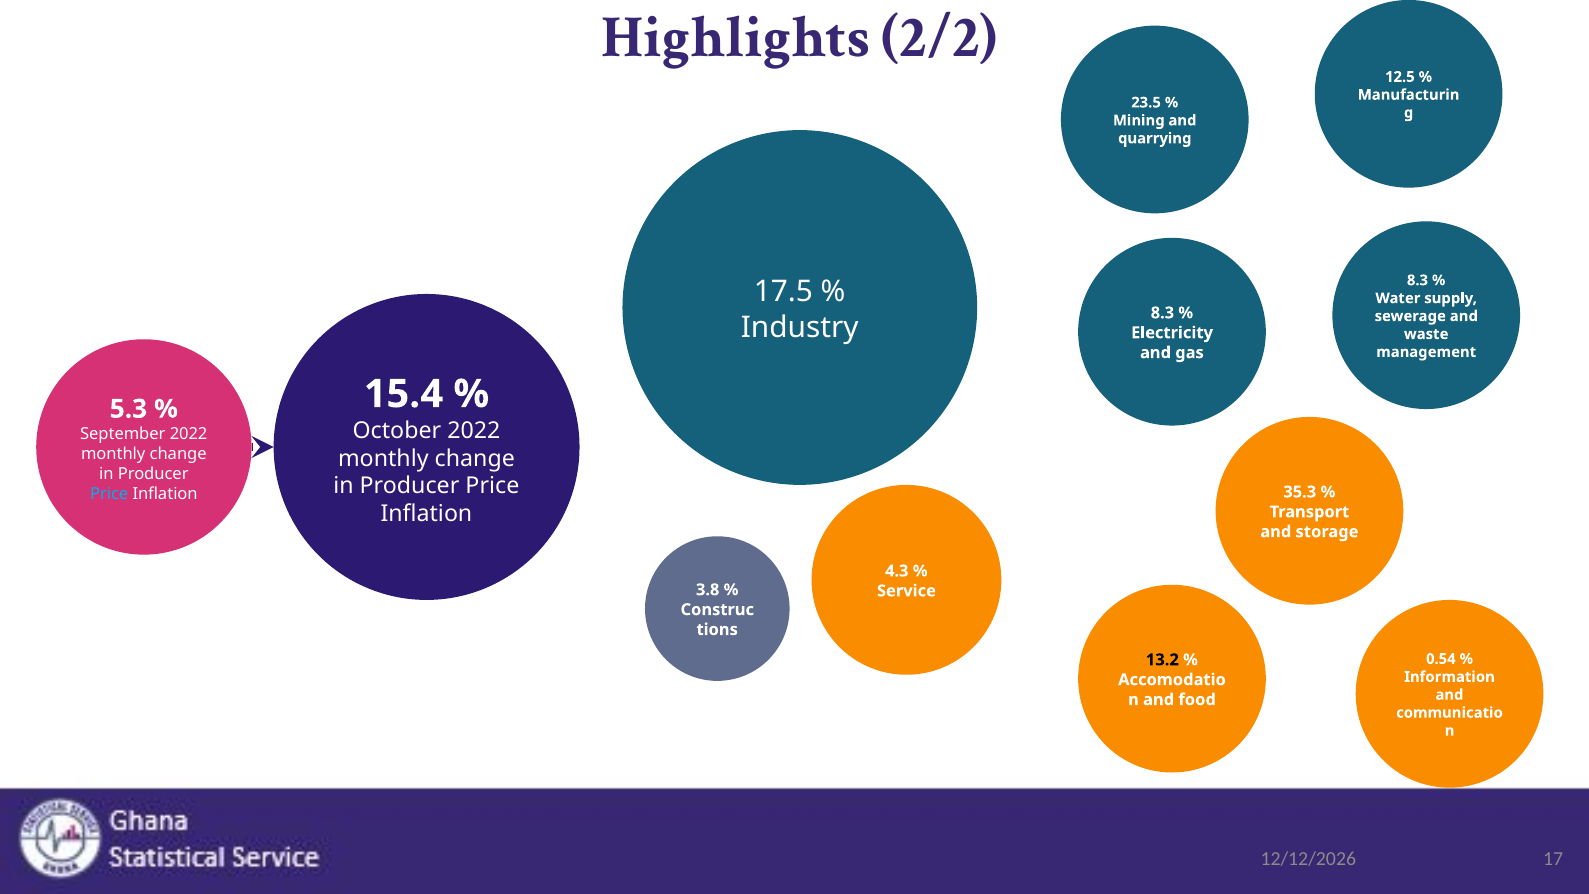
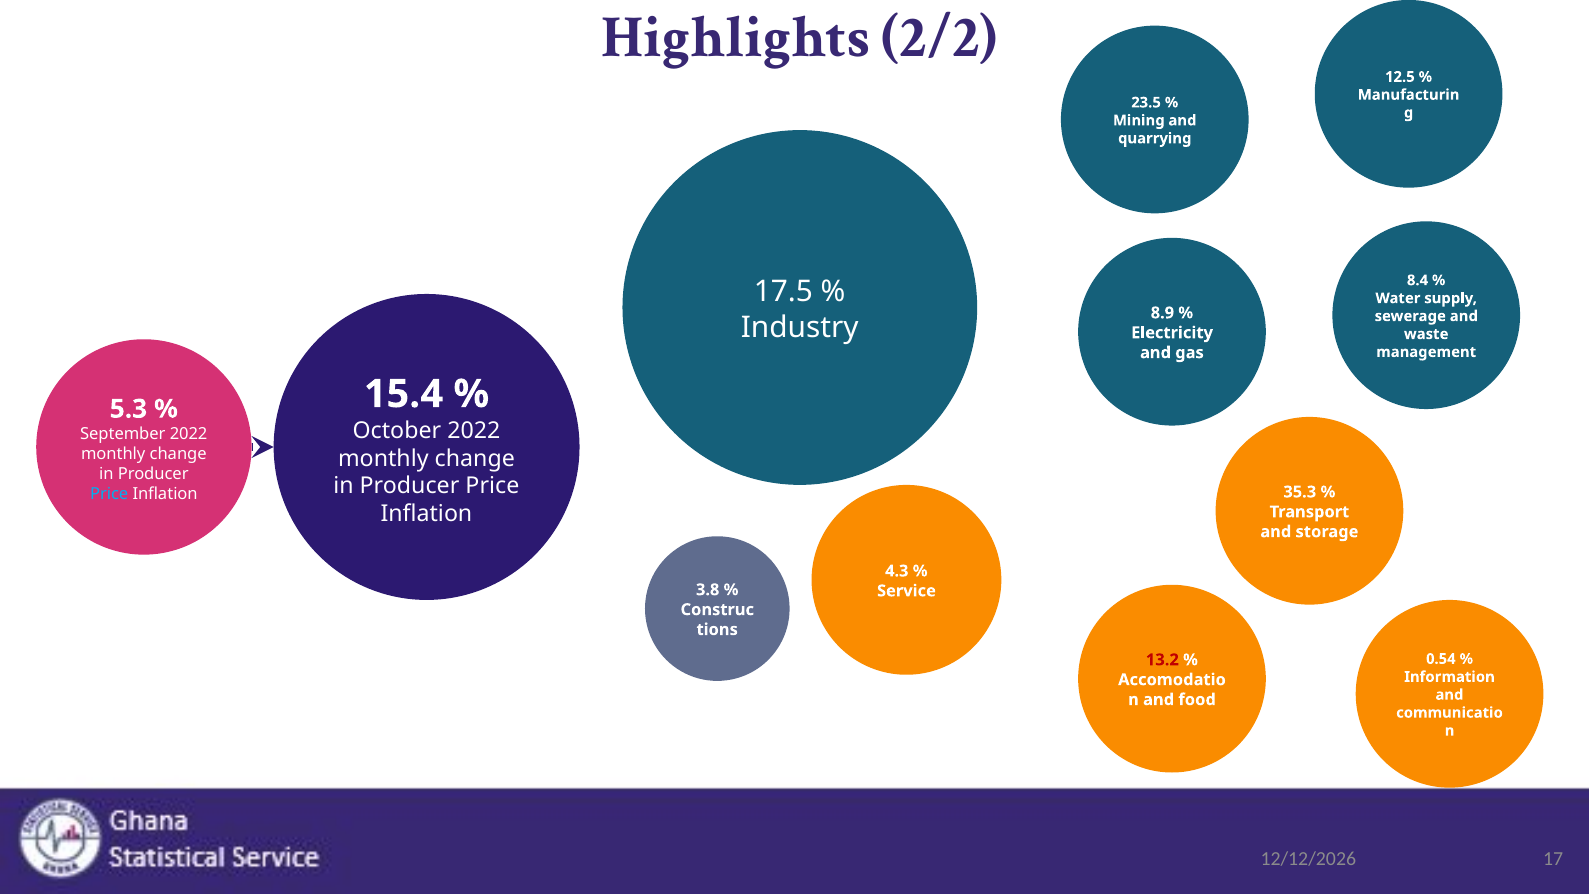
8.3 at (1417, 280): 8.3 -> 8.4
8.3 at (1162, 313): 8.3 -> 8.9
13.2 colour: black -> red
